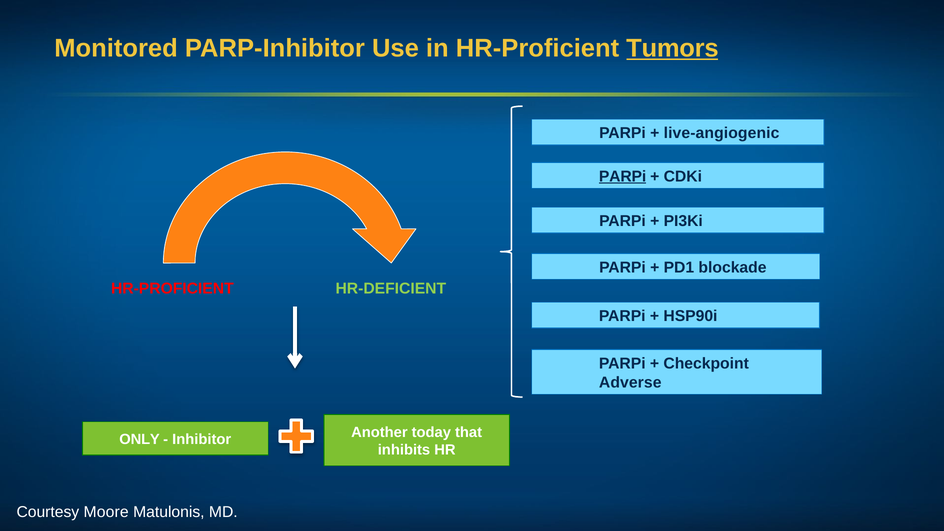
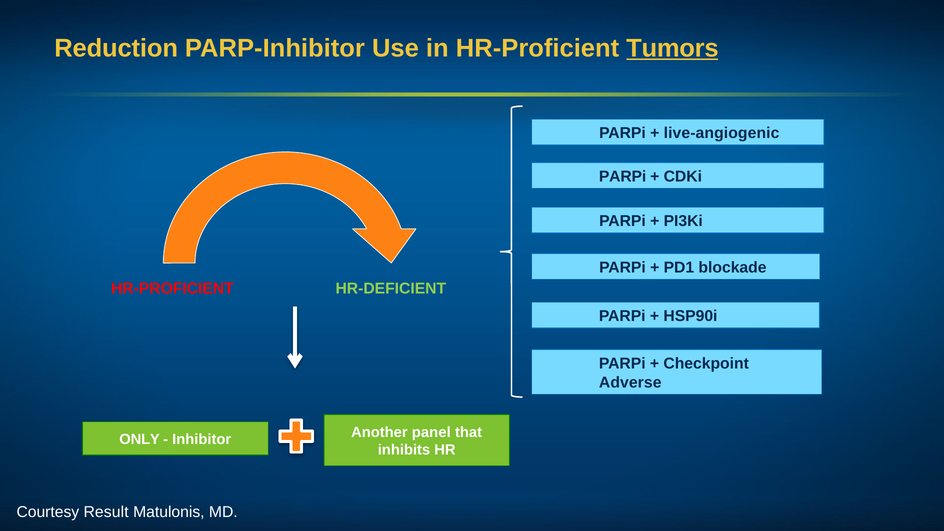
Monitored: Monitored -> Reduction
PARPi at (623, 176) underline: present -> none
today: today -> panel
Moore: Moore -> Result
